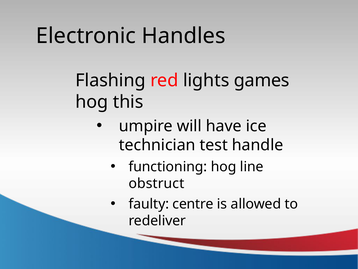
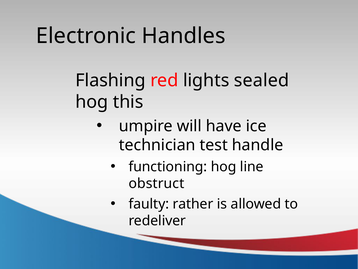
games: games -> sealed
centre: centre -> rather
